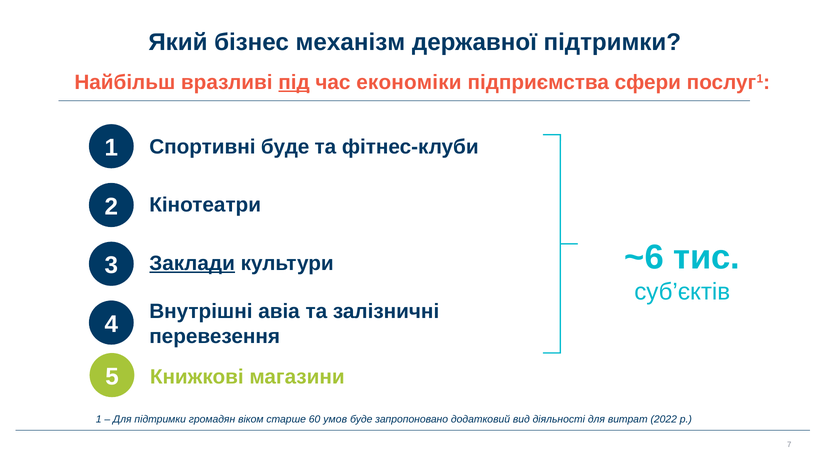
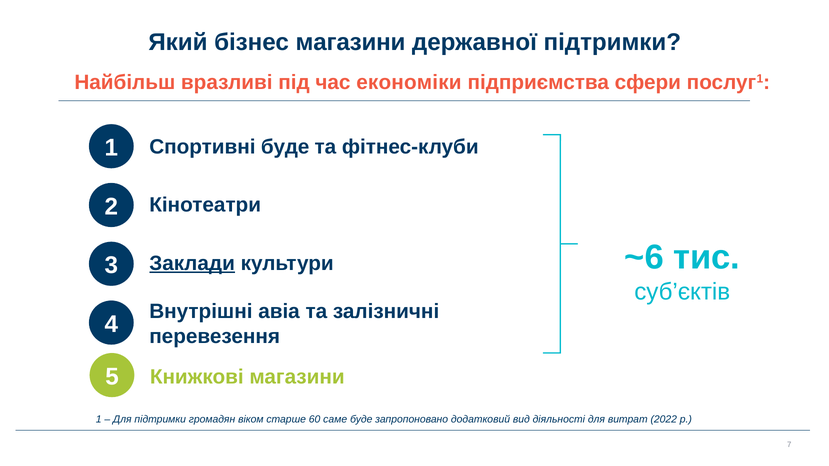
бізнес механізм: механізм -> магазини
під underline: present -> none
умов: умов -> саме
